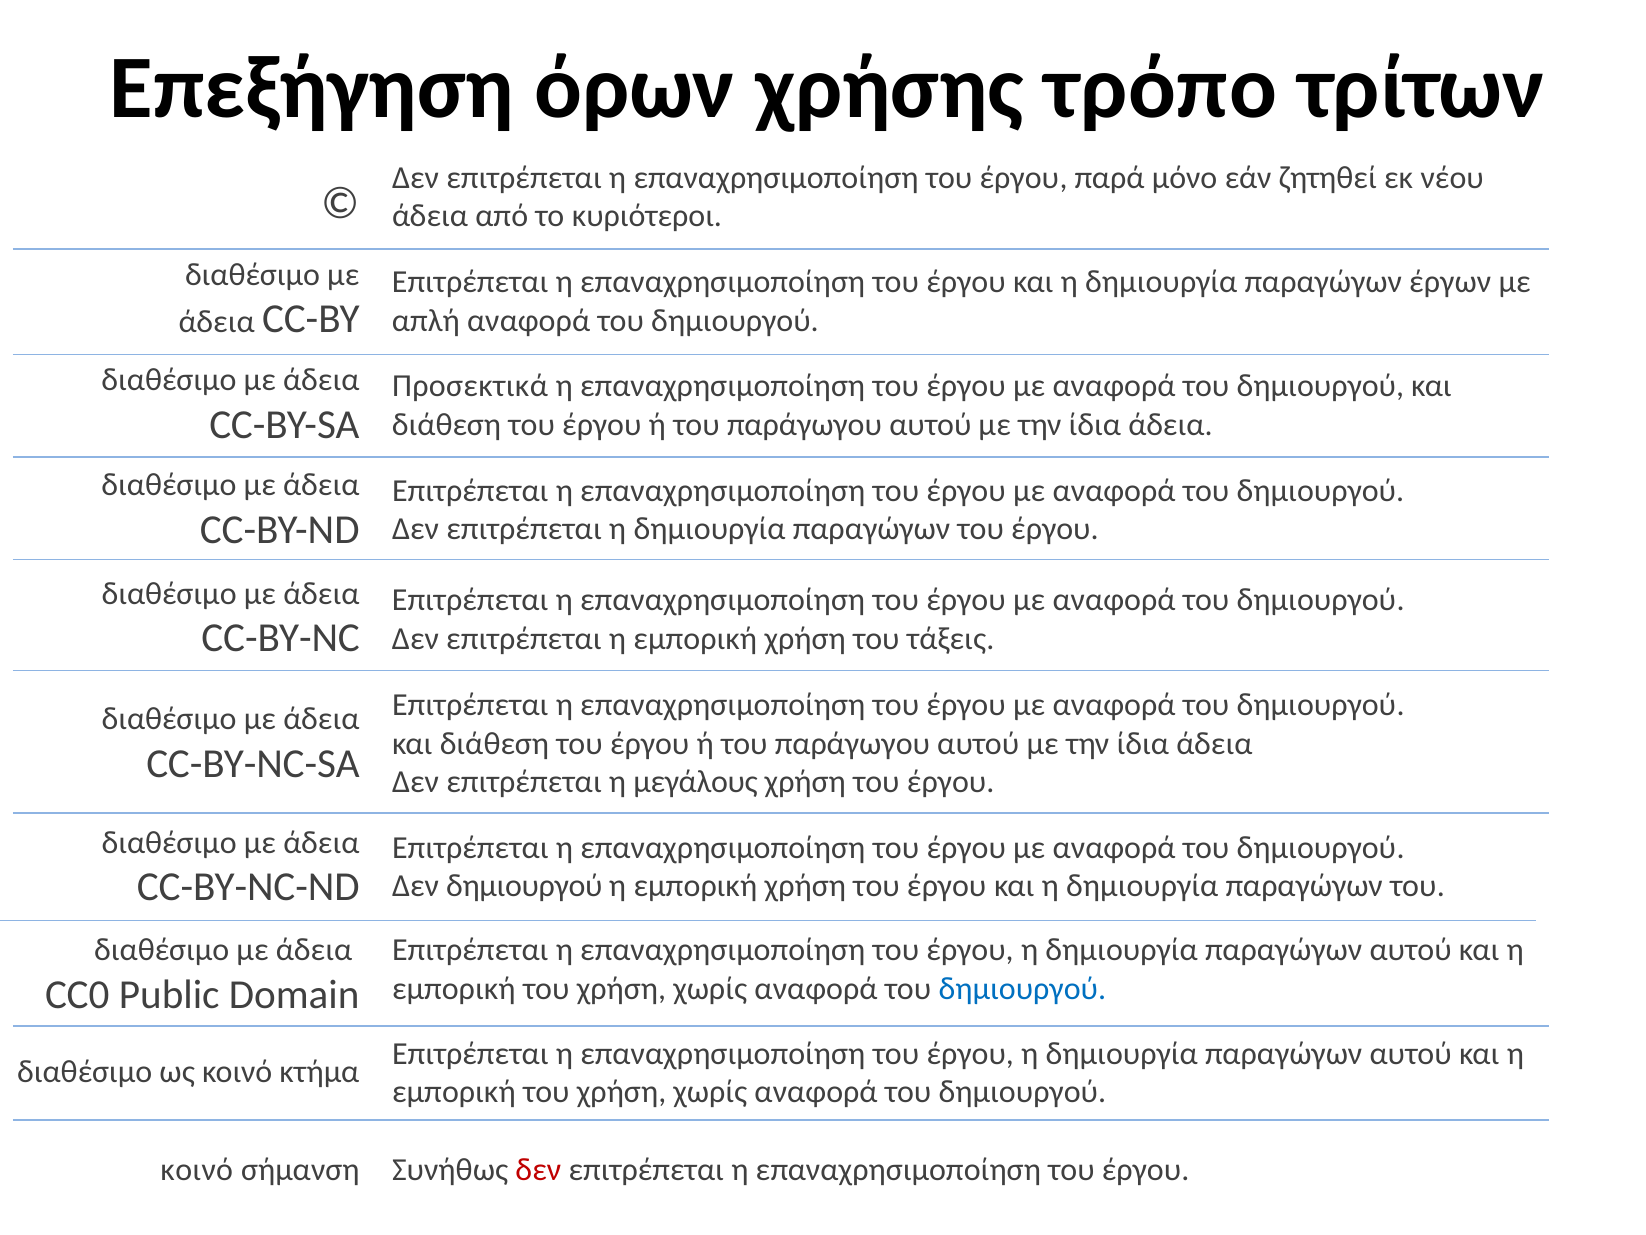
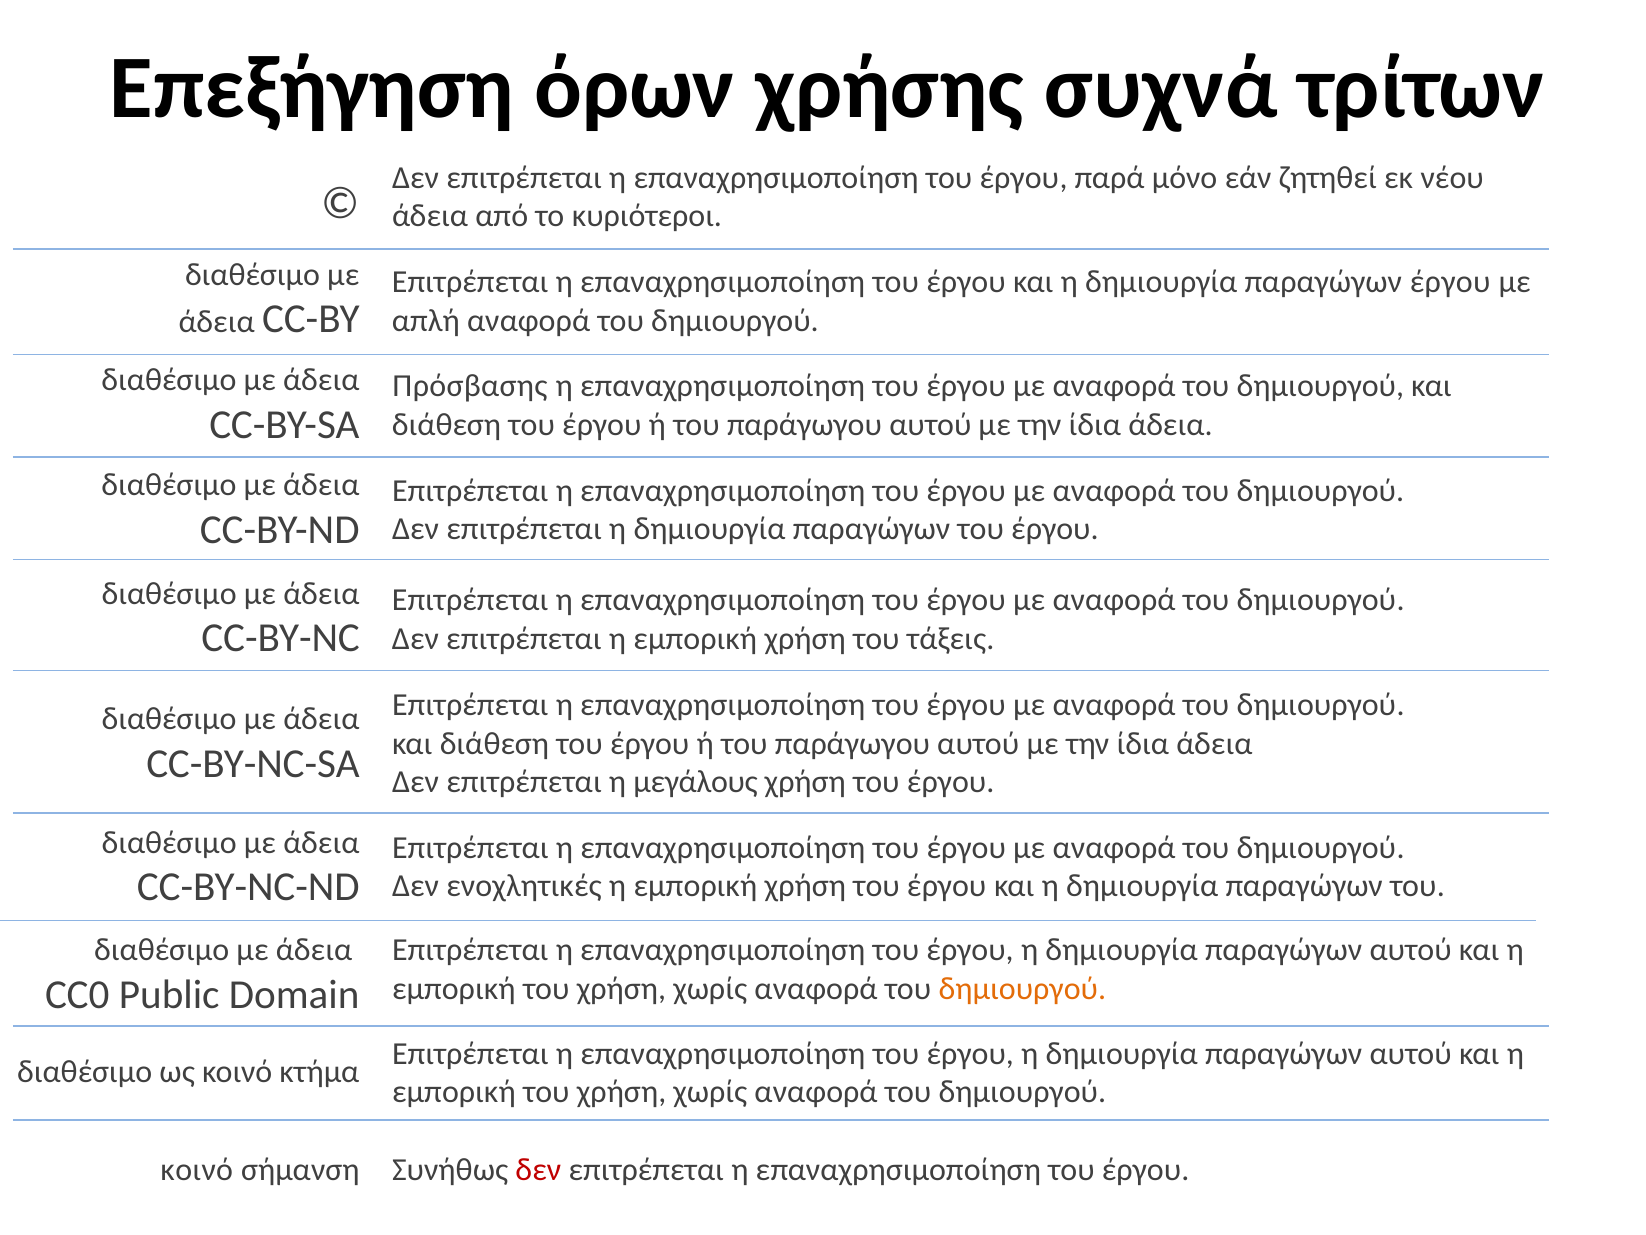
τρόπο: τρόπο -> συχνά
παραγώγων έργων: έργων -> έργου
Προσεκτικά: Προσεκτικά -> Πρόσβασης
Δεν δημιουργού: δημιουργού -> ενοχλητικές
δημιουργού at (1022, 988) colour: blue -> orange
